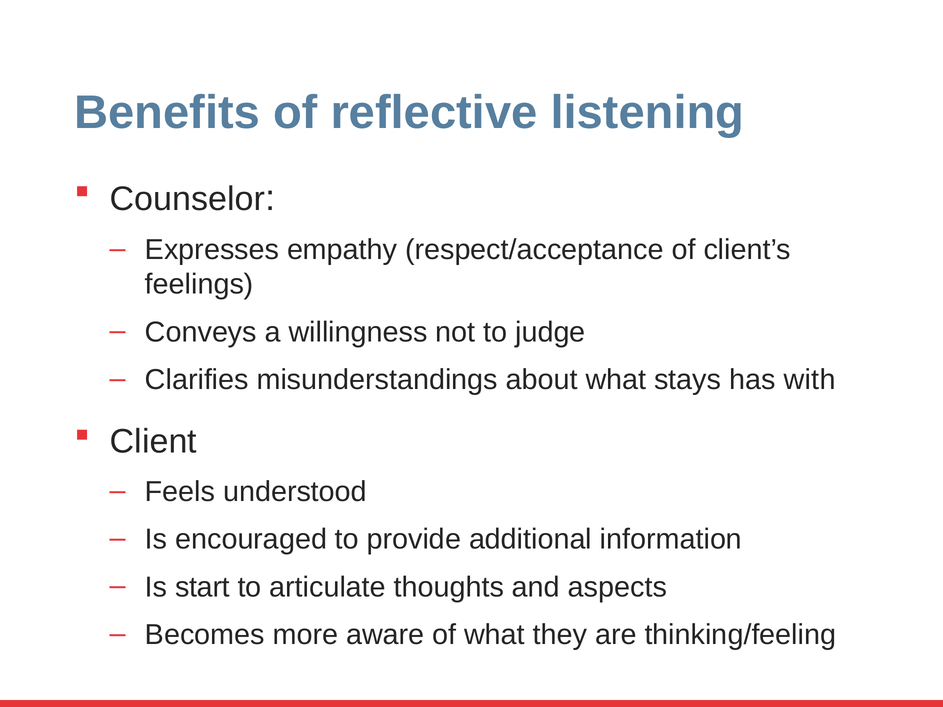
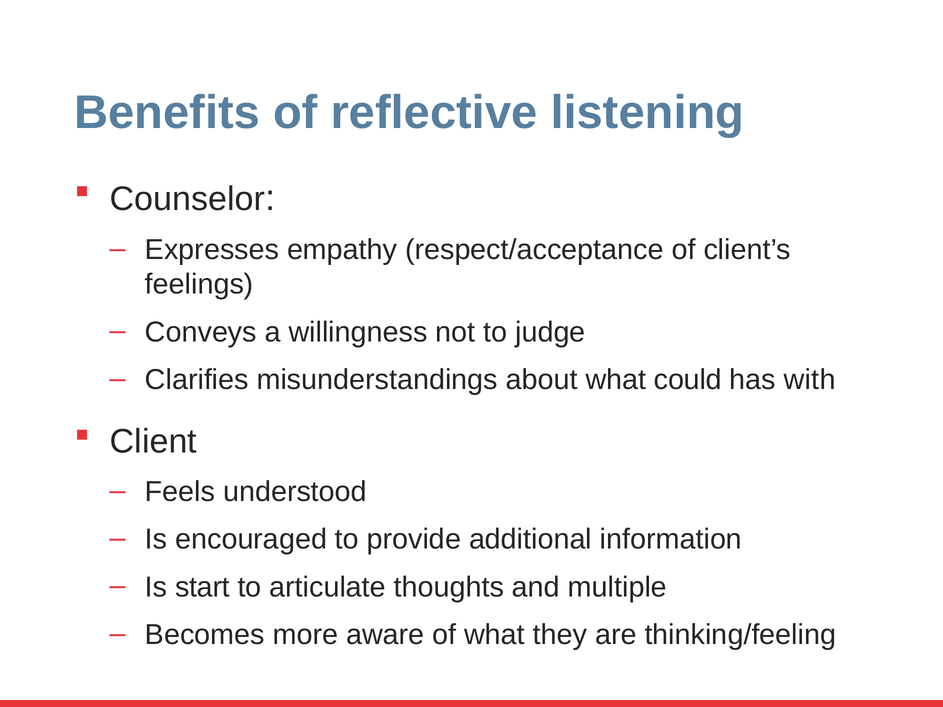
stays: stays -> could
aspects: aspects -> multiple
